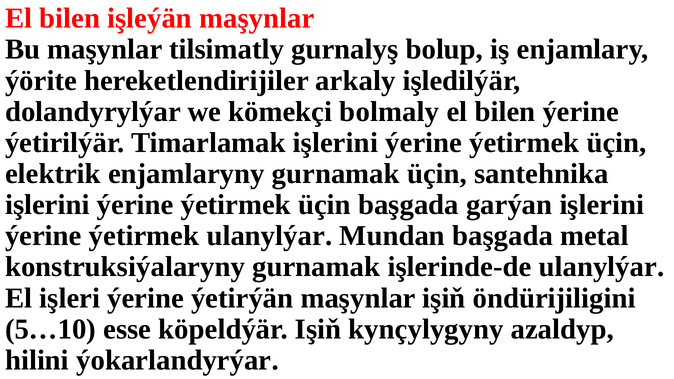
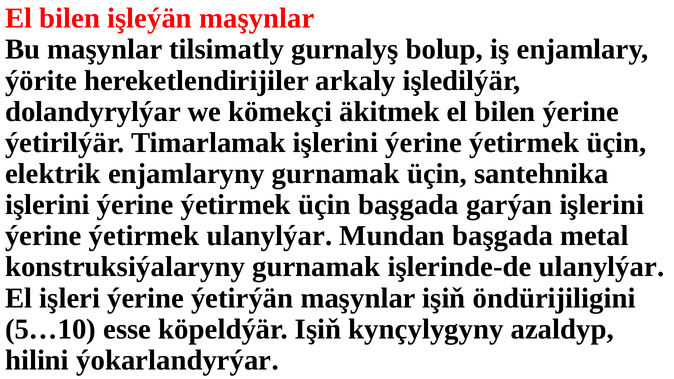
bolmaly: bolmaly -> äkitmek
